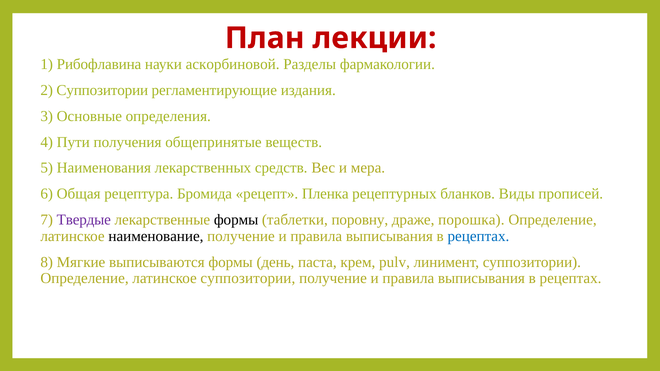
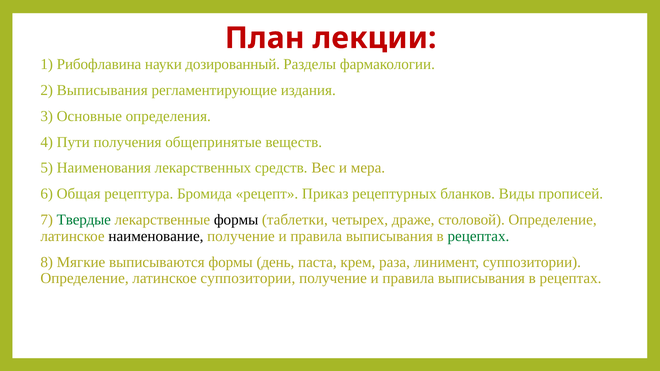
аскорбиновой: аскорбиновой -> дозированный
2 Суппозитории: Суппозитории -> Выписывания
Пленка: Пленка -> Приказ
Твердые colour: purple -> green
поровну: поровну -> четырех
порошка: порошка -> столовой
рецептах at (478, 236) colour: blue -> green
pulv: pulv -> раза
